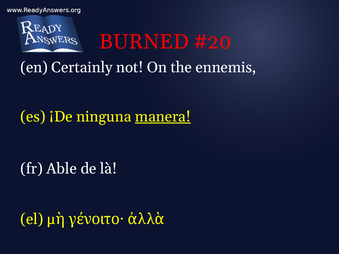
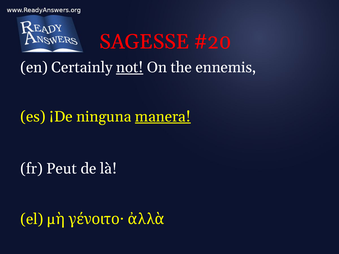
BURNED: BURNED -> SAGESSE
not underline: none -> present
Able: Able -> Peut
